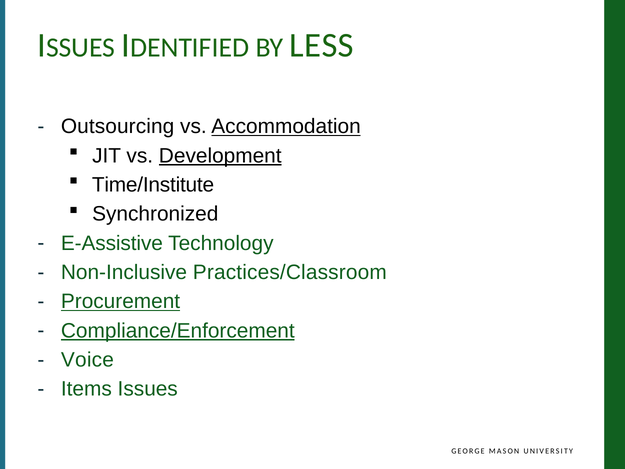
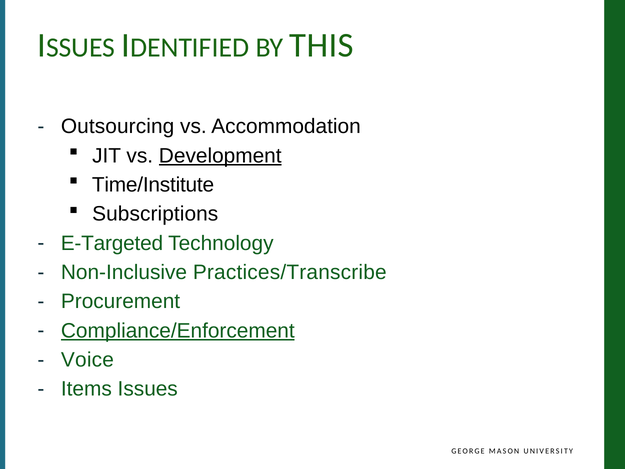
LESS: LESS -> THIS
Accommodation underline: present -> none
Synchronized: Synchronized -> Subscriptions
E-Assistive: E-Assistive -> E-Targeted
Practices/Classroom: Practices/Classroom -> Practices/Transcribe
Procurement underline: present -> none
